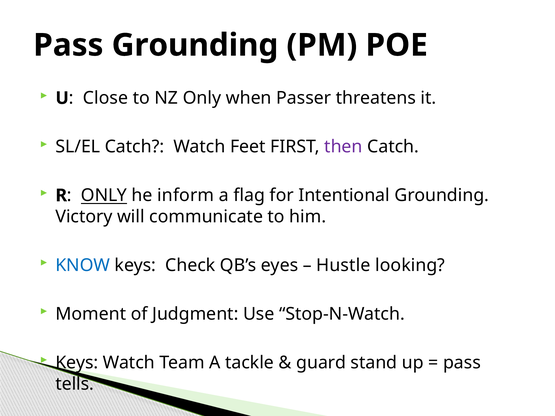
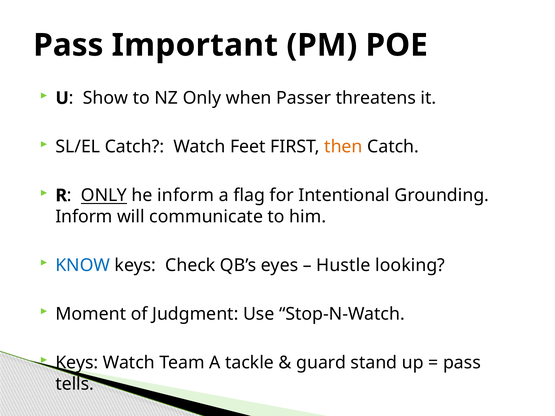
Pass Grounding: Grounding -> Important
Close: Close -> Show
then colour: purple -> orange
Victory at (84, 217): Victory -> Inform
